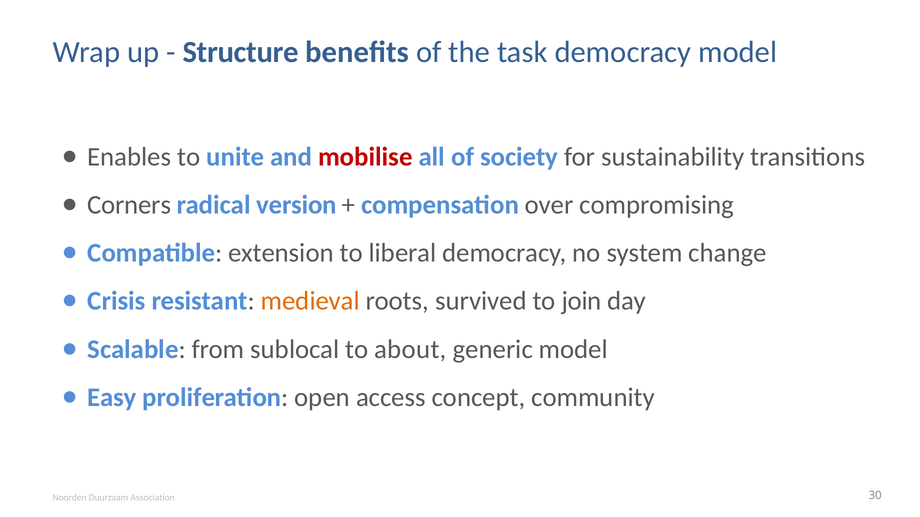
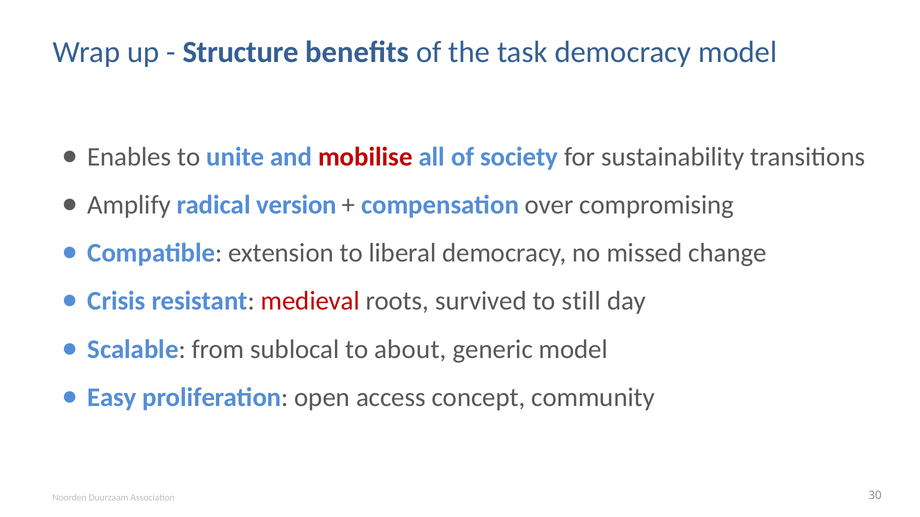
Corners: Corners -> Amplify
system: system -> missed
medieval colour: orange -> red
join: join -> still
